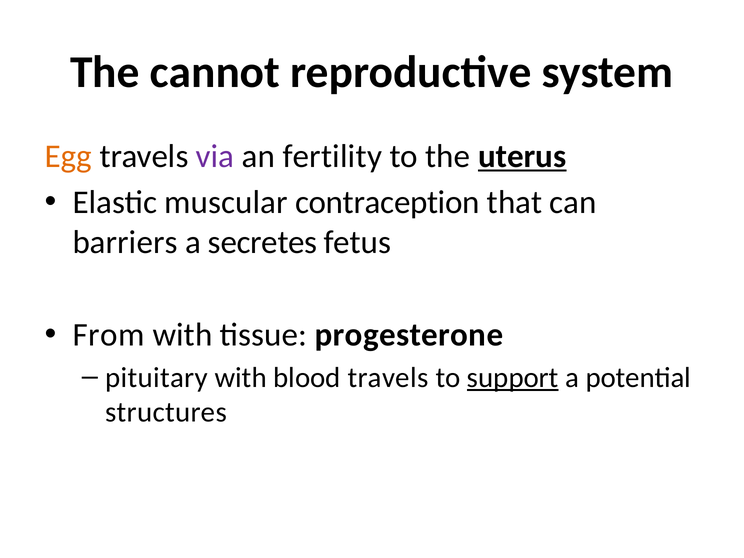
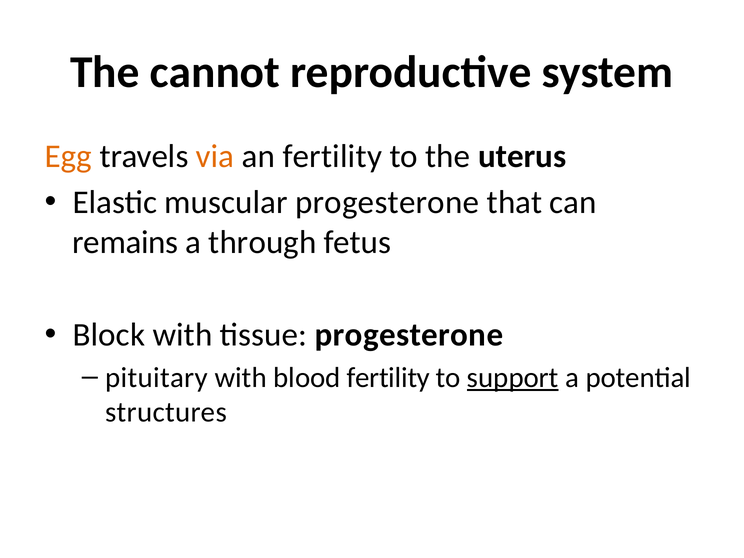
via colour: purple -> orange
uterus underline: present -> none
muscular contraception: contraception -> progesterone
barriers: barriers -> remains
secretes: secretes -> through
From: From -> Block
blood travels: travels -> fertility
